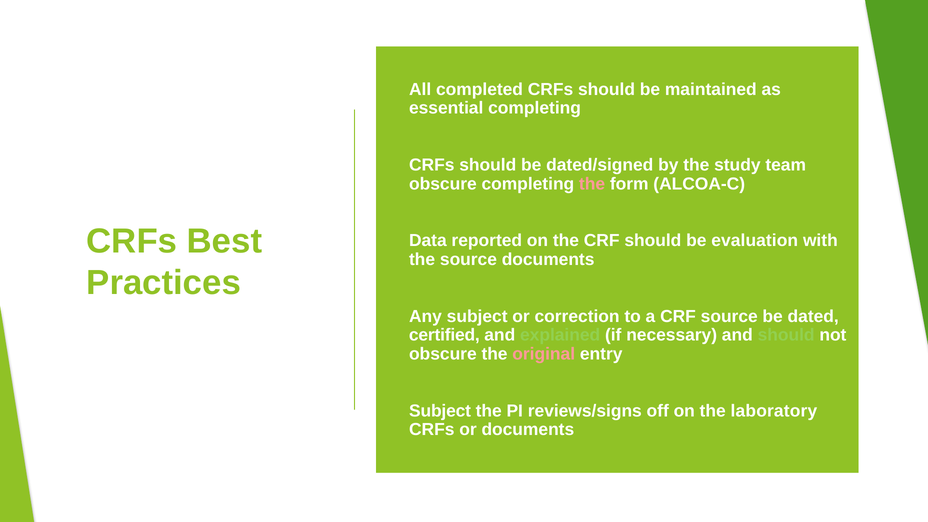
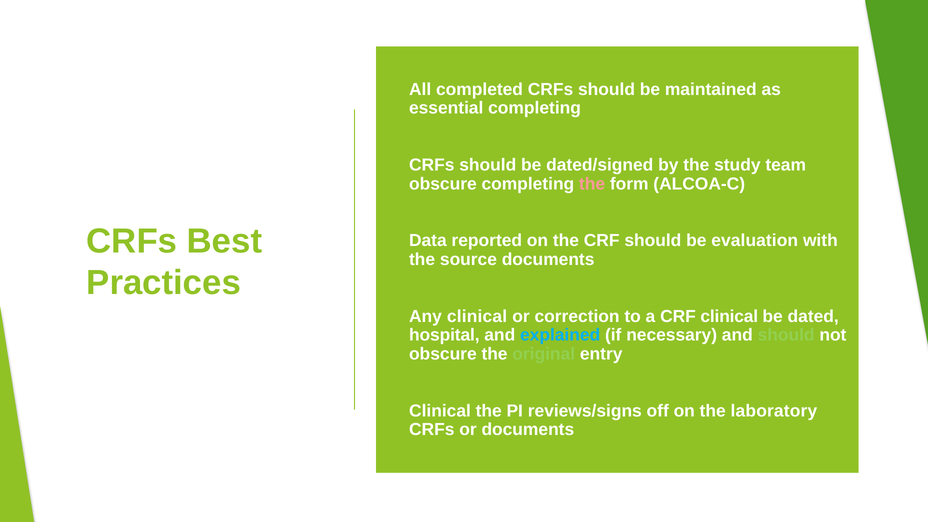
Any subject: subject -> clinical
CRF source: source -> clinical
certified: certified -> hospital
explained colour: light green -> light blue
original colour: pink -> light green
Subject at (440, 411): Subject -> Clinical
